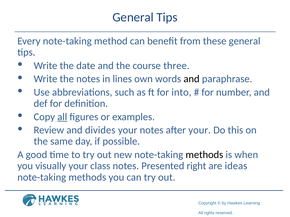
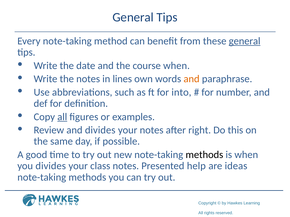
general at (245, 41) underline: none -> present
course three: three -> when
and at (192, 79) colour: black -> orange
after your: your -> right
you visually: visually -> divides
right: right -> help
